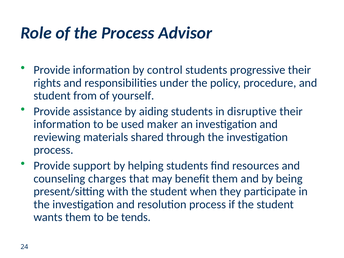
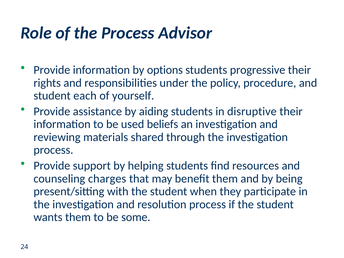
control: control -> options
from: from -> each
maker: maker -> beliefs
tends: tends -> some
